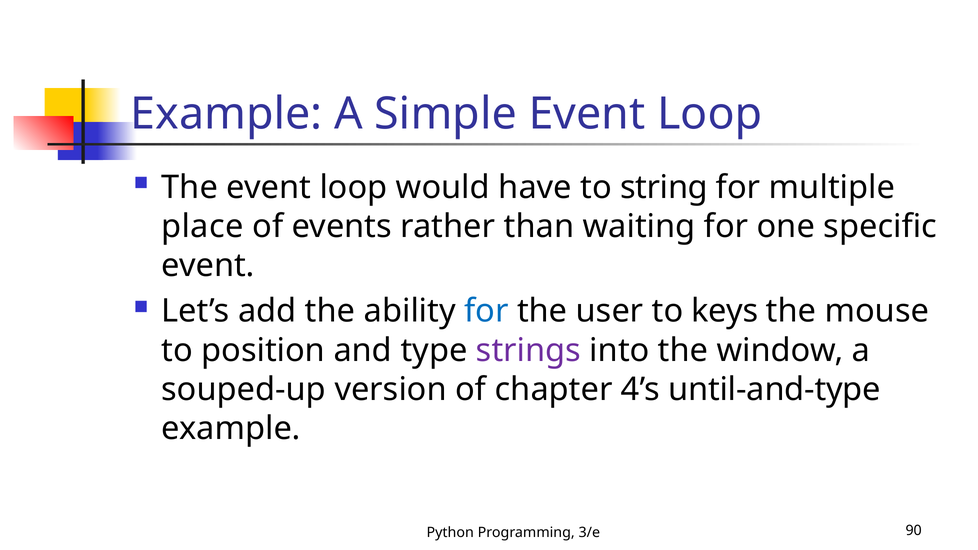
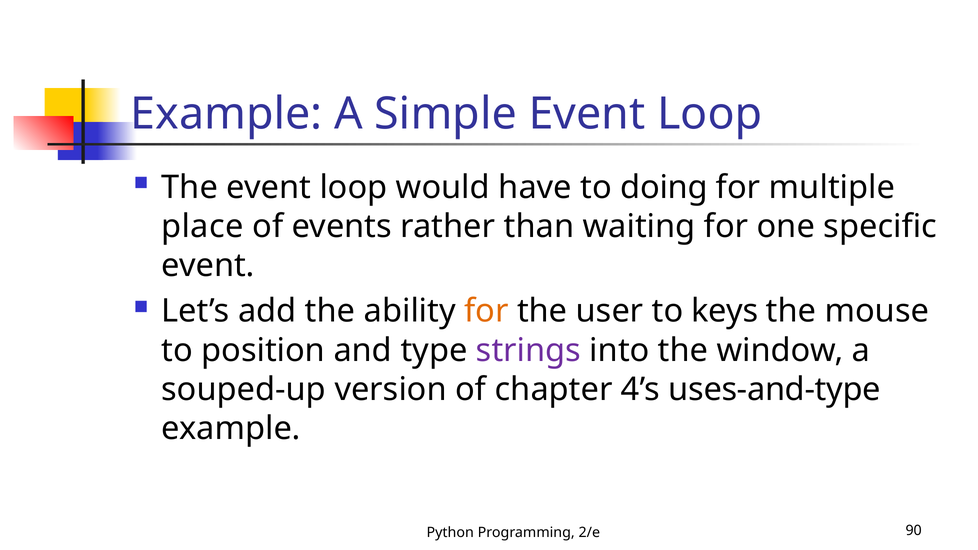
string: string -> doing
for at (486, 311) colour: blue -> orange
until-and-type: until-and-type -> uses-and-type
3/e: 3/e -> 2/e
